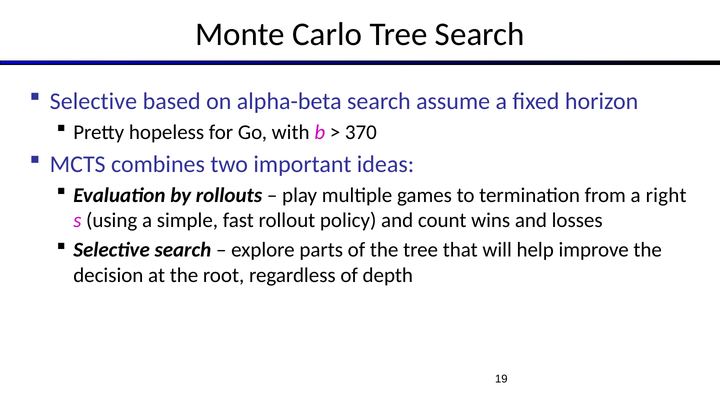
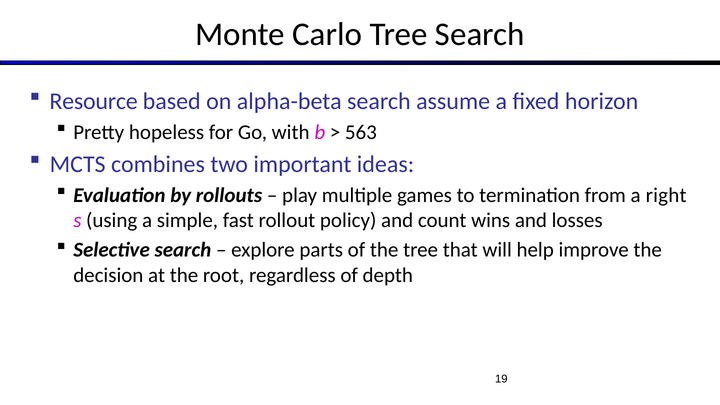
Selective at (93, 101): Selective -> Resource
370: 370 -> 563
